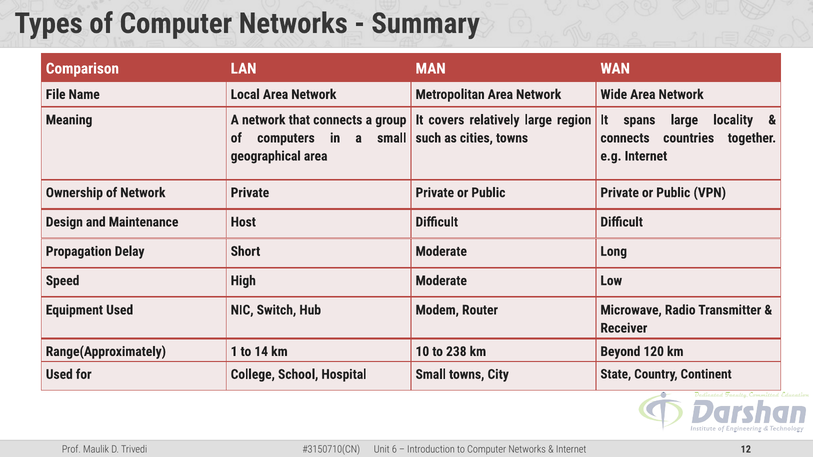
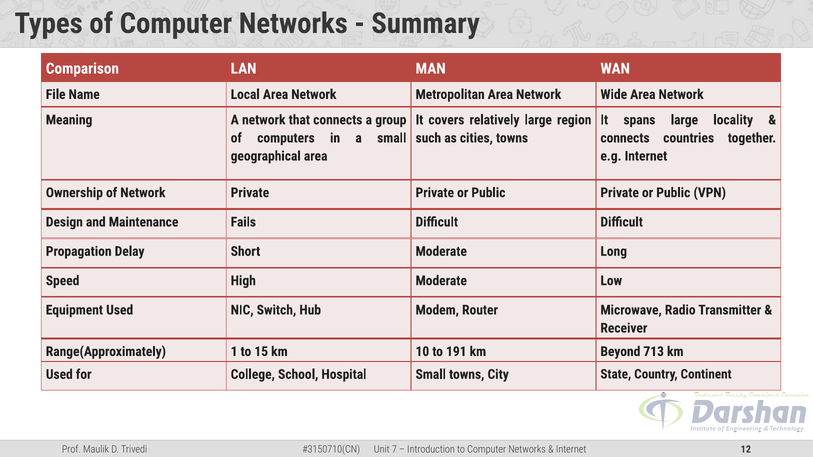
Host: Host -> Fails
14: 14 -> 15
238: 238 -> 191
120: 120 -> 713
6: 6 -> 7
